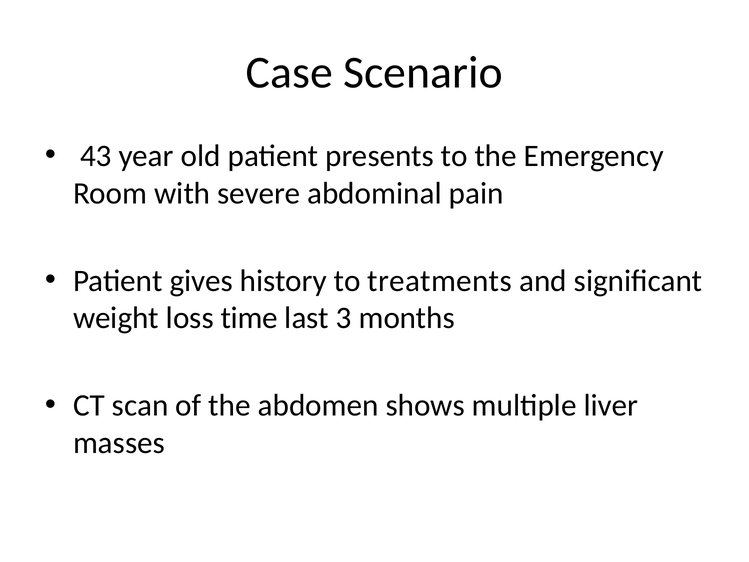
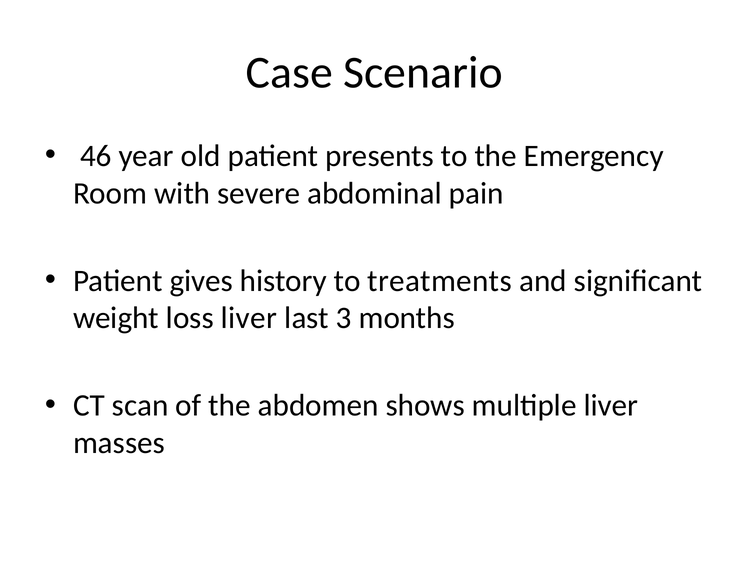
43: 43 -> 46
loss time: time -> liver
